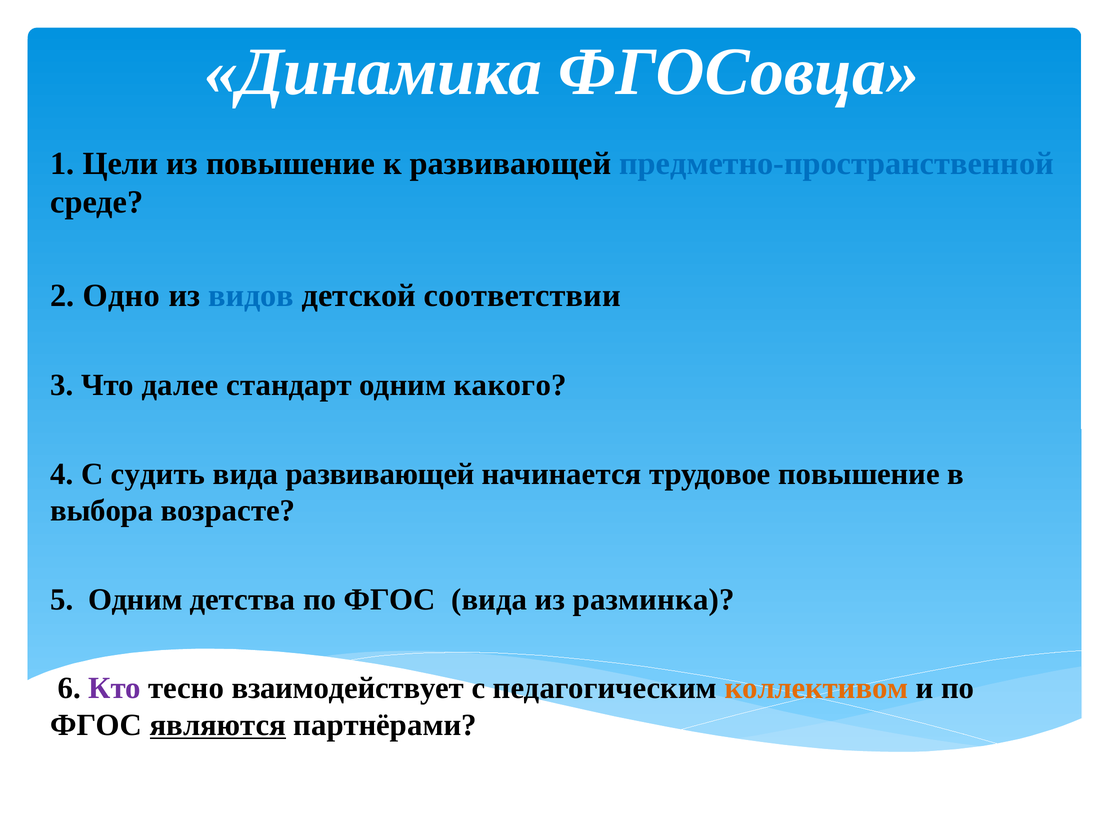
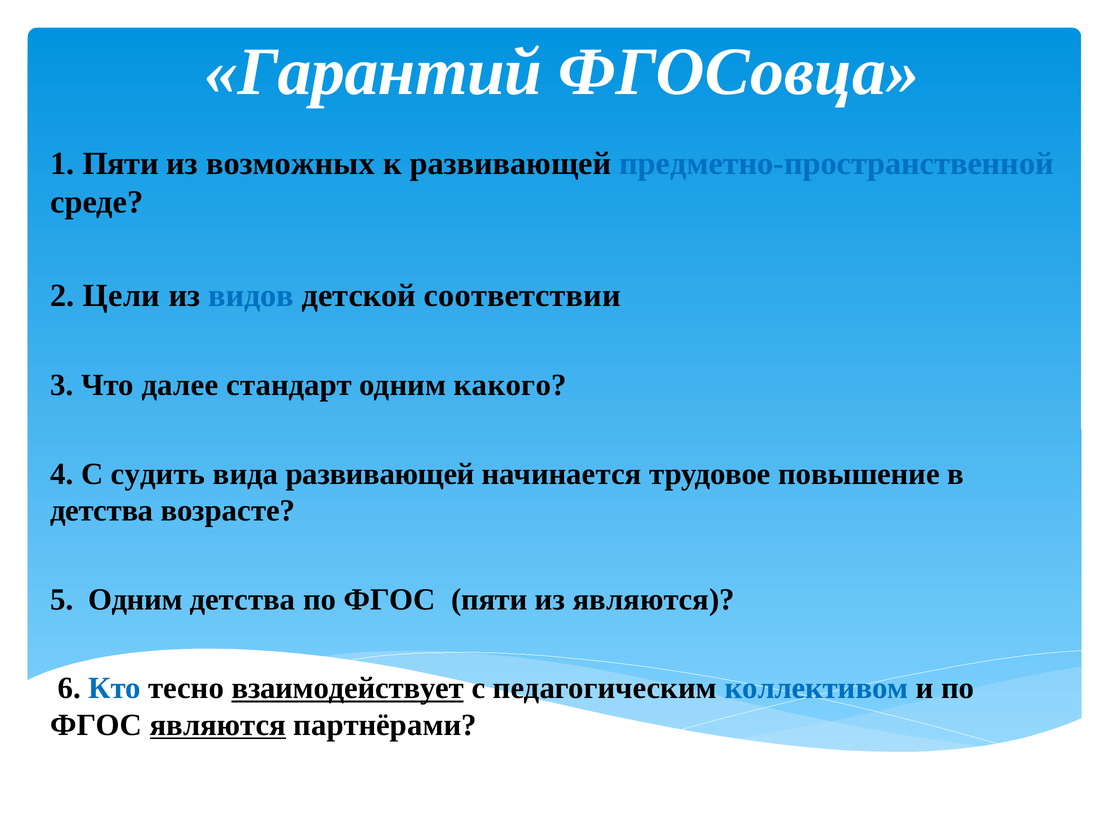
Динамика: Динамика -> Гарантий
1 Цели: Цели -> Пяти
из повышение: повышение -> возможных
Одно: Одно -> Цели
выбора at (102, 511): выбора -> детства
ФГОС вида: вида -> пяти
из разминка: разминка -> являются
Кто colour: purple -> blue
взаимодействует underline: none -> present
коллективом colour: orange -> blue
